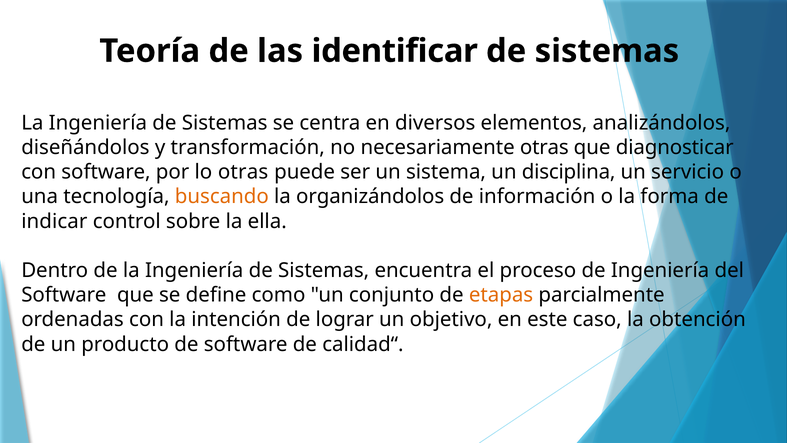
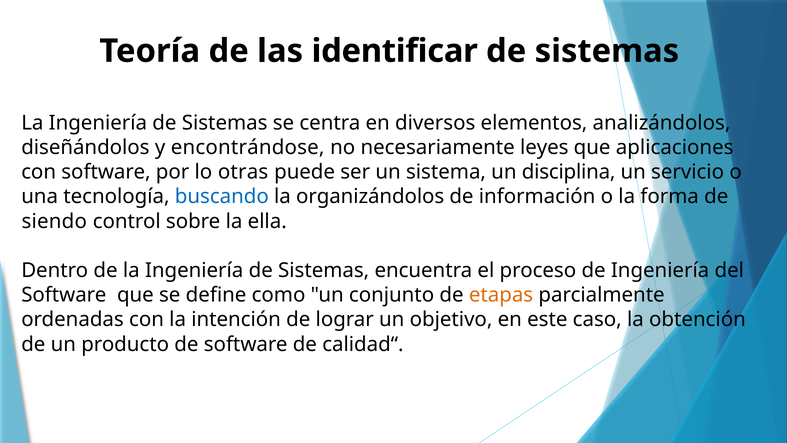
transformación: transformación -> encontrándose
necesariamente otras: otras -> leyes
diagnosticar: diagnosticar -> aplicaciones
buscando colour: orange -> blue
indicar: indicar -> siendo
